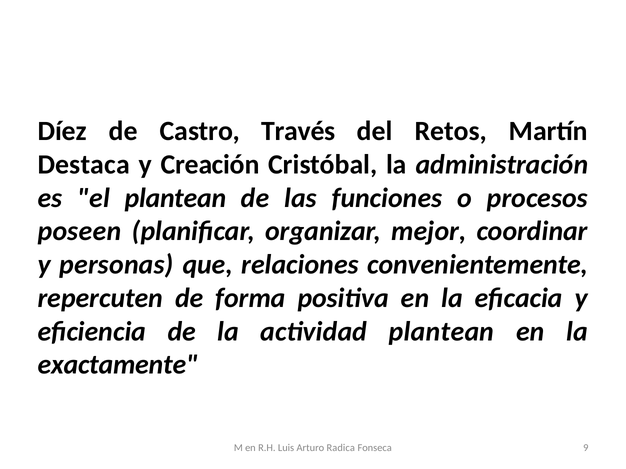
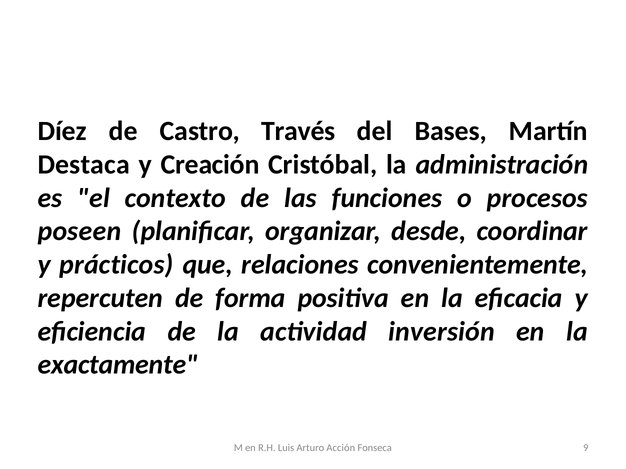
Retos: Retos -> Bases
el plantean: plantean -> contexto
mejor: mejor -> desde
personas: personas -> prácticos
actividad plantean: plantean -> inversión
Radica: Radica -> Acción
